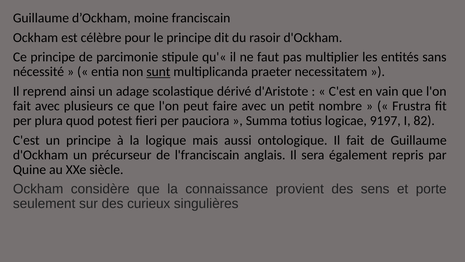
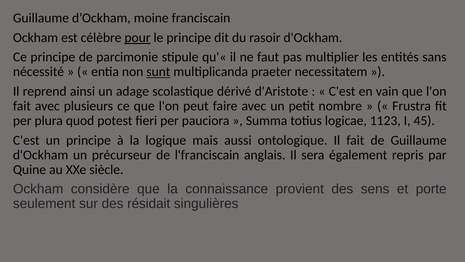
pour underline: none -> present
9197: 9197 -> 1123
82: 82 -> 45
curieux: curieux -> résidait
